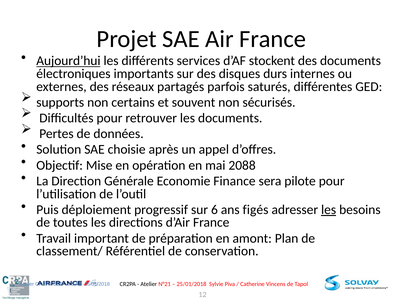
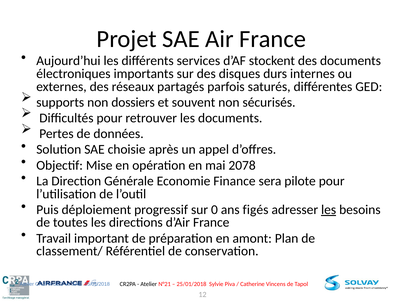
Aujourd’hui underline: present -> none
certains: certains -> dossiers
2088: 2088 -> 2078
6: 6 -> 0
